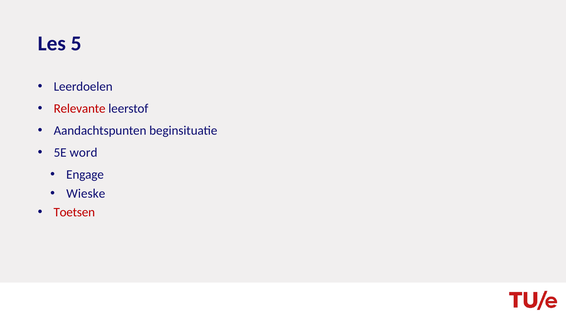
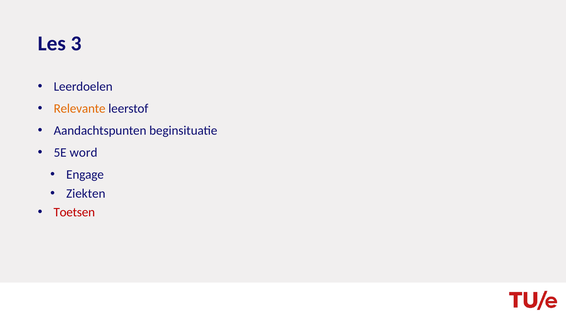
5: 5 -> 3
Relevante colour: red -> orange
Wieske: Wieske -> Ziekten
